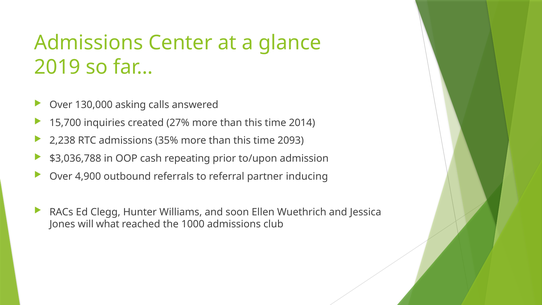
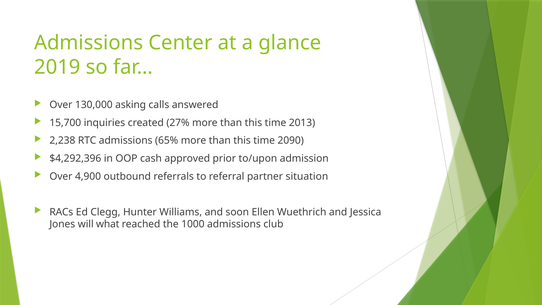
2014: 2014 -> 2013
35%: 35% -> 65%
2093: 2093 -> 2090
$3,036,788: $3,036,788 -> $4,292,396
repeating: repeating -> approved
inducing: inducing -> situation
